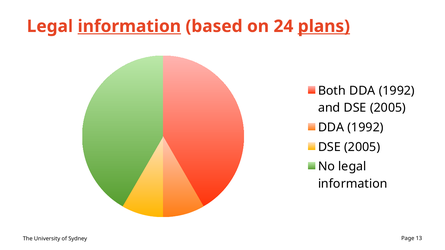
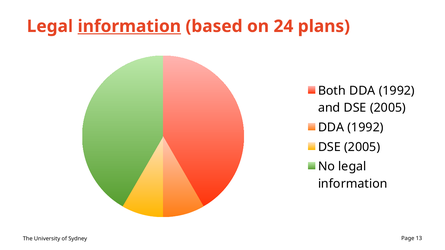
plans underline: present -> none
